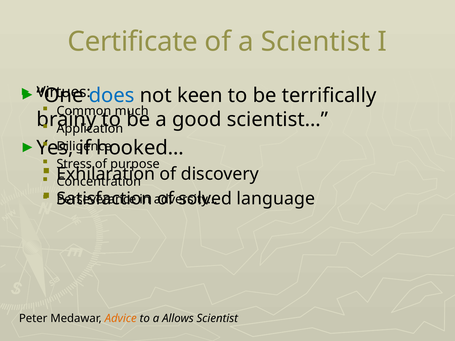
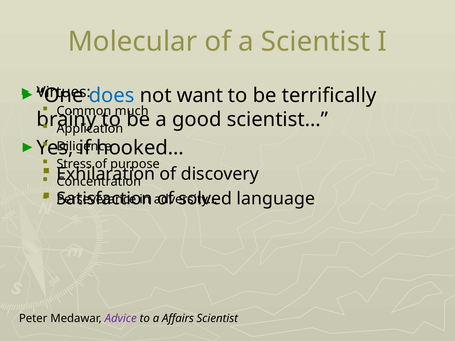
Certificate: Certificate -> Molecular
keen: keen -> want
Advice colour: orange -> purple
Allows: Allows -> Affairs
